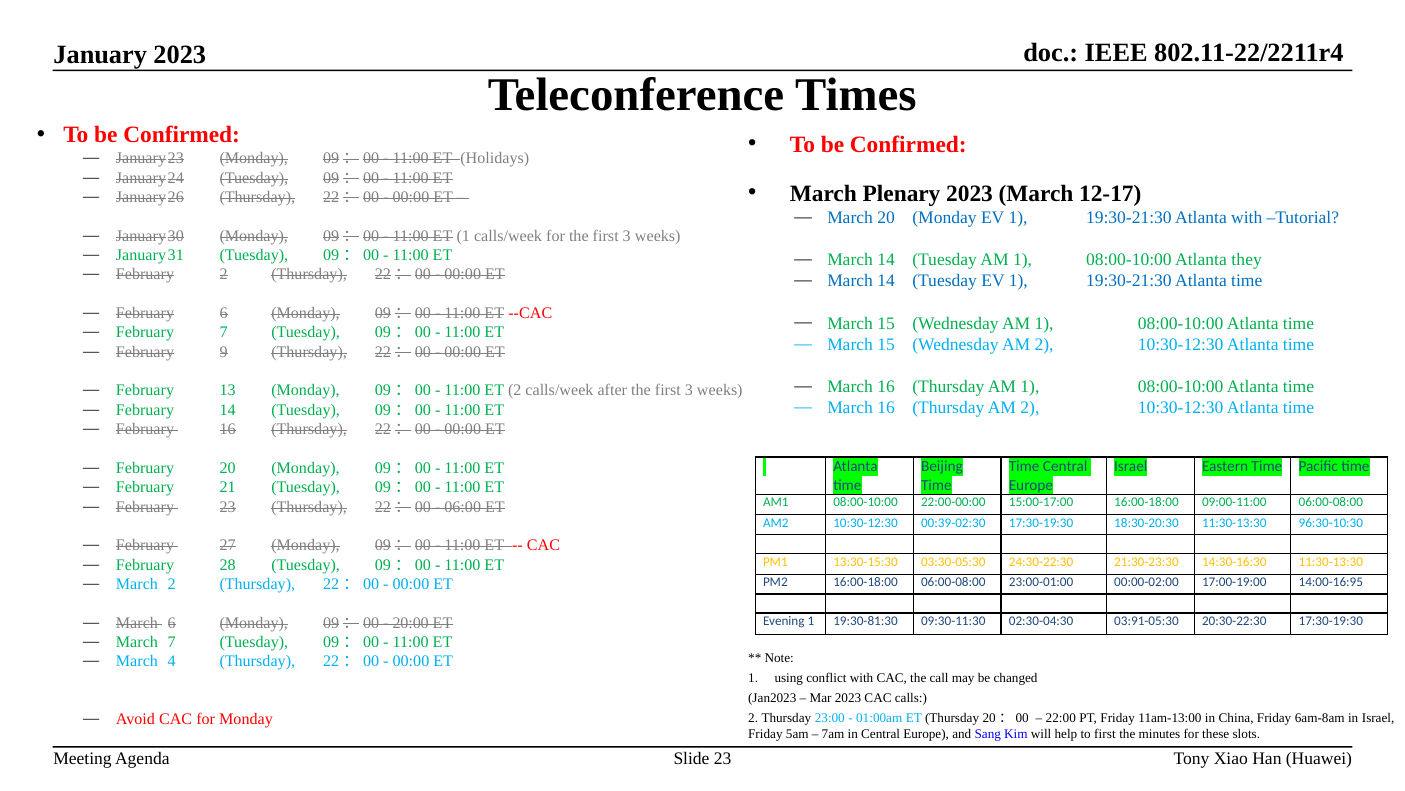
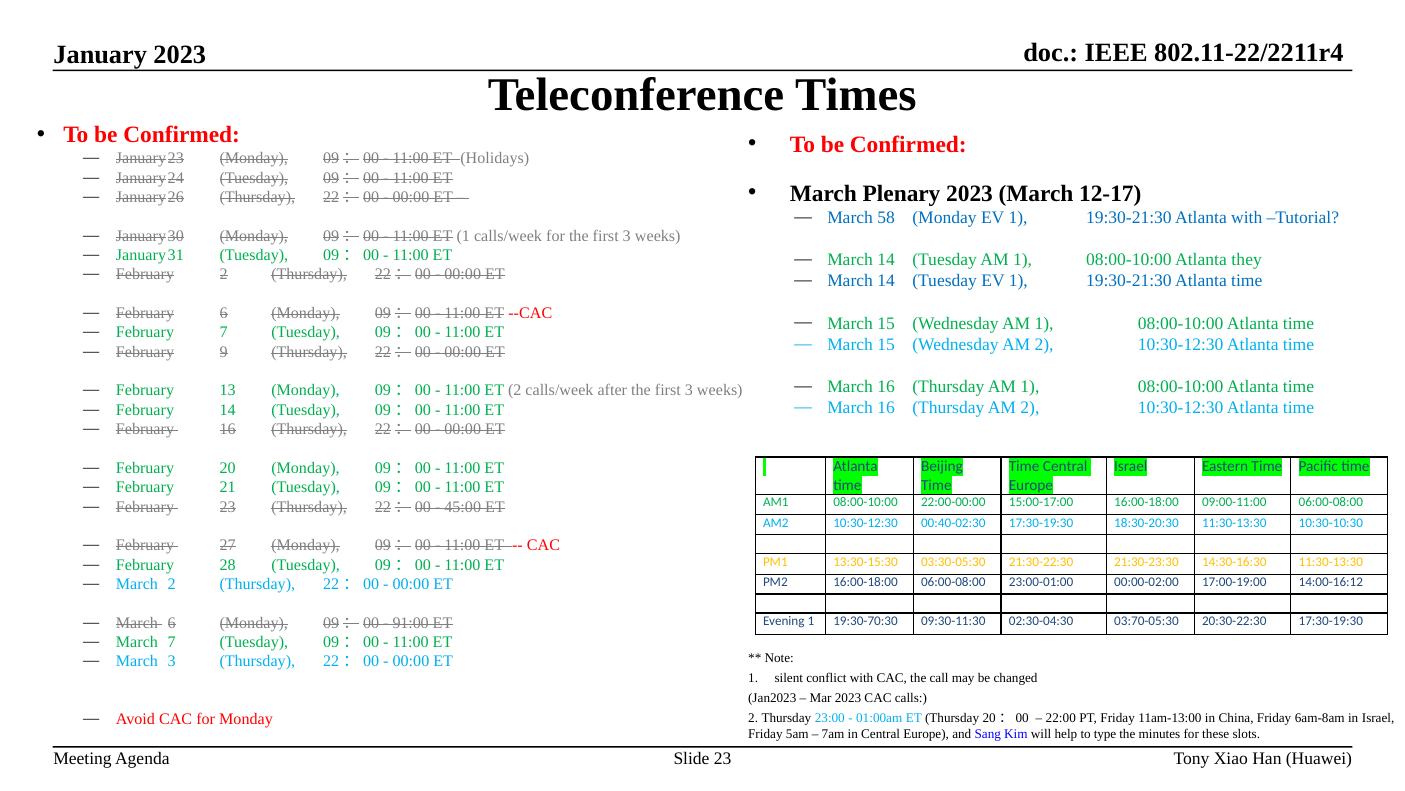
March 20: 20 -> 58
06:00: 06:00 -> 45:00
00:39-02:30: 00:39-02:30 -> 00:40-02:30
96:30-10:30: 96:30-10:30 -> 10:30-10:30
24:30-22:30: 24:30-22:30 -> 21:30-22:30
14:00-16:95: 14:00-16:95 -> 14:00-16:12
20:00: 20:00 -> 91:00
19:30-81:30: 19:30-81:30 -> 19:30-70:30
03:91-05:30: 03:91-05:30 -> 03:70-05:30
March 4: 4 -> 3
using: using -> silent
to first: first -> type
